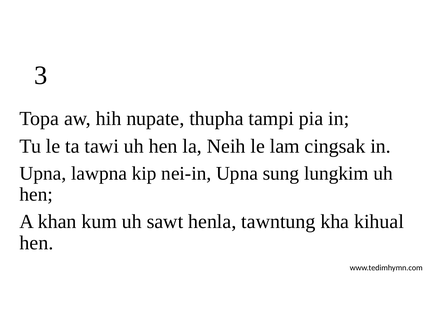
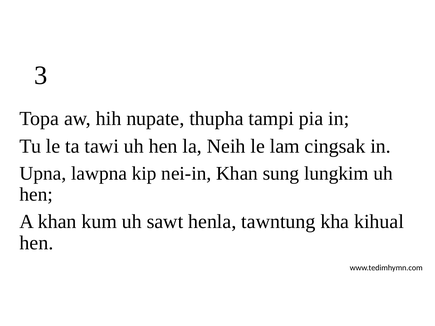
nei-in Upna: Upna -> Khan
